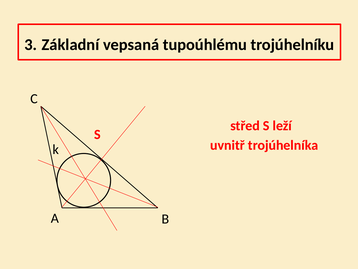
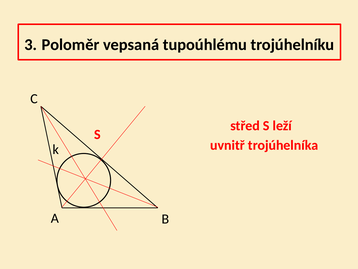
Základní: Základní -> Poloměr
